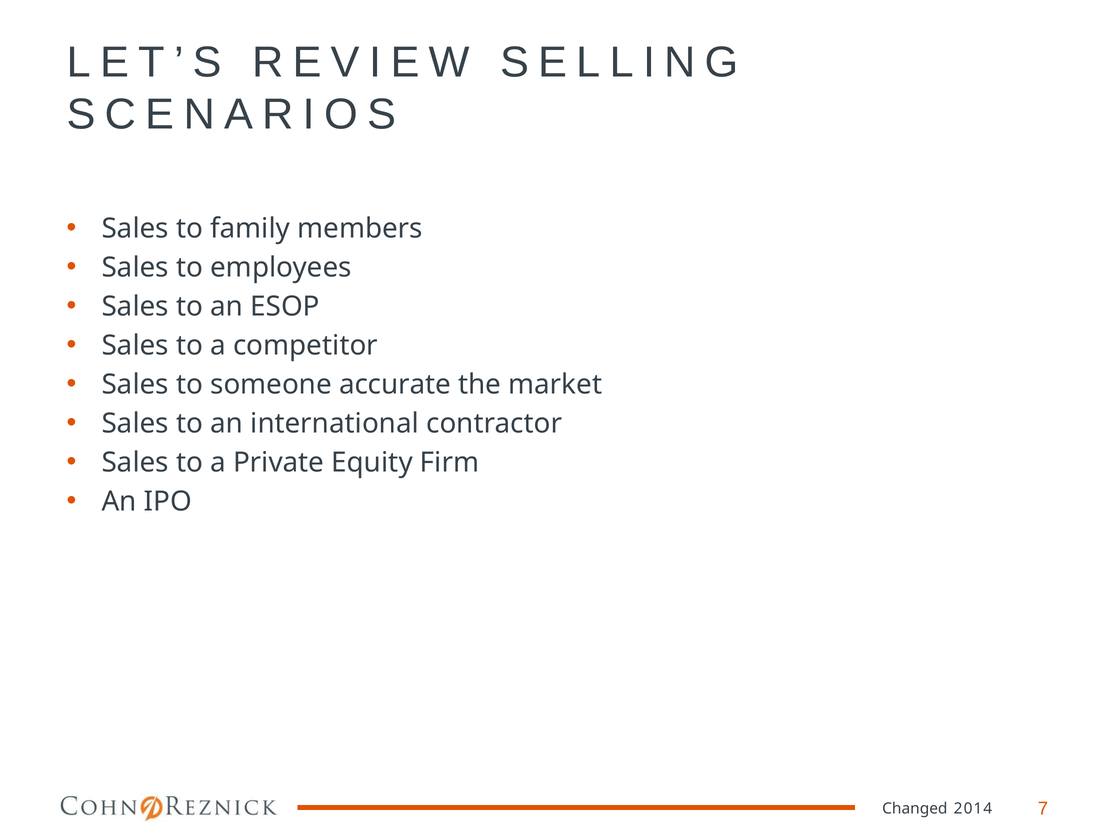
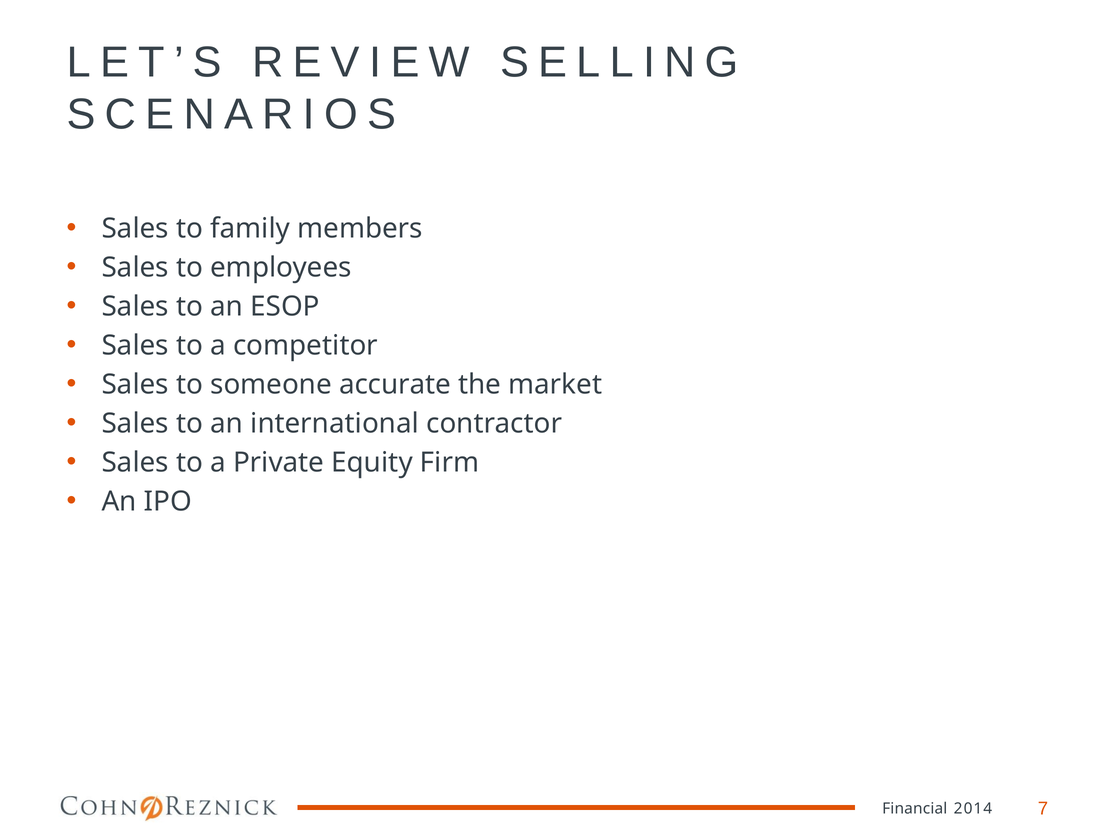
Changed: Changed -> Financial
